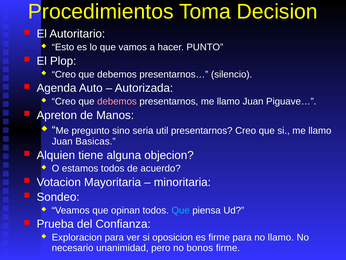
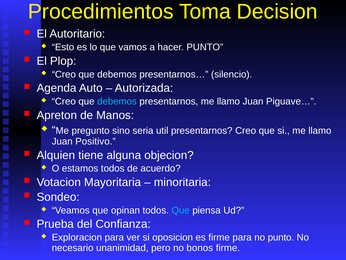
debemos at (117, 101) colour: pink -> light blue
Basicas: Basicas -> Positivo
no llamo: llamo -> punto
